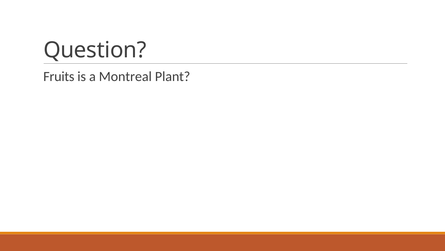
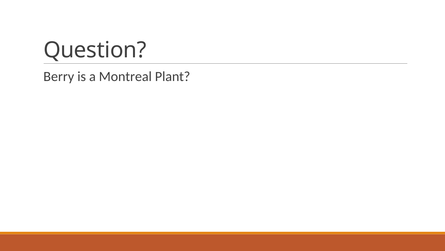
Fruits: Fruits -> Berry
